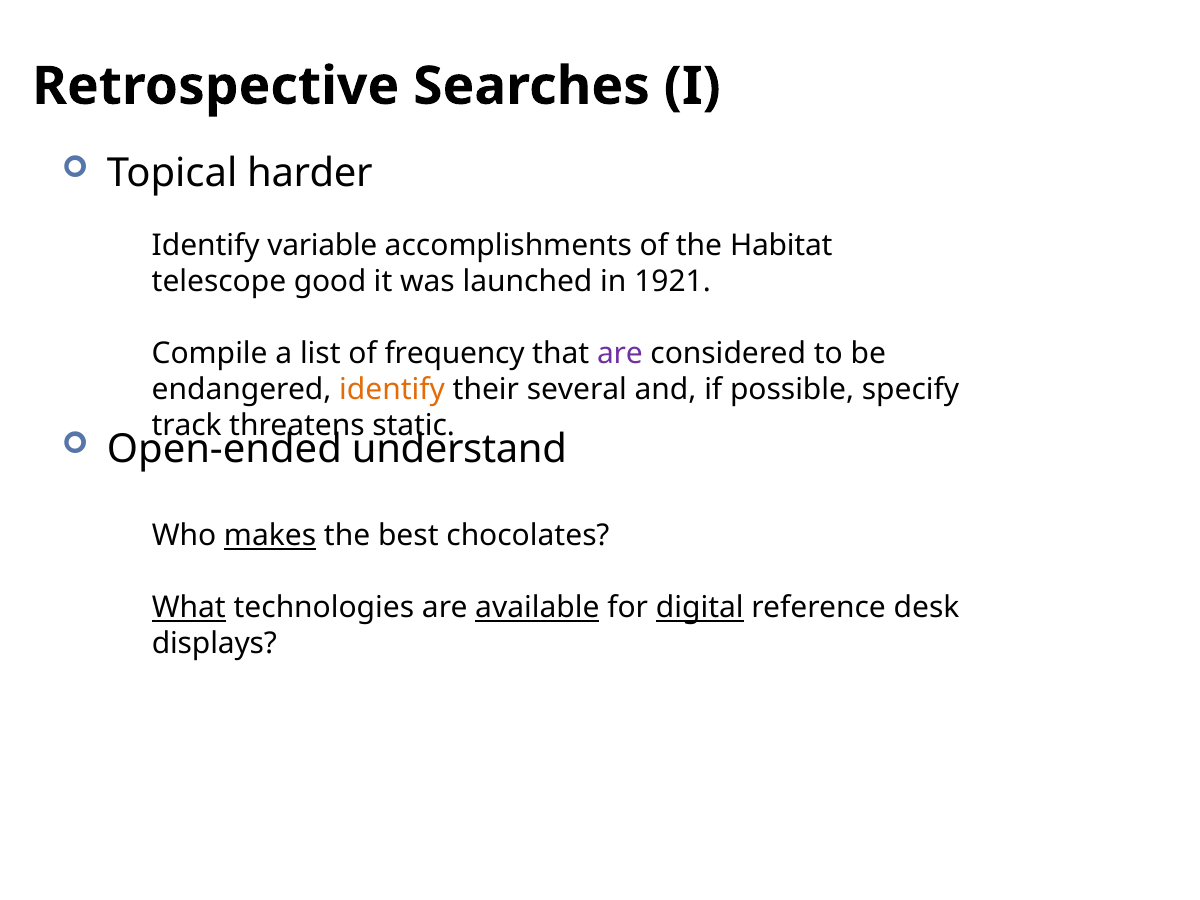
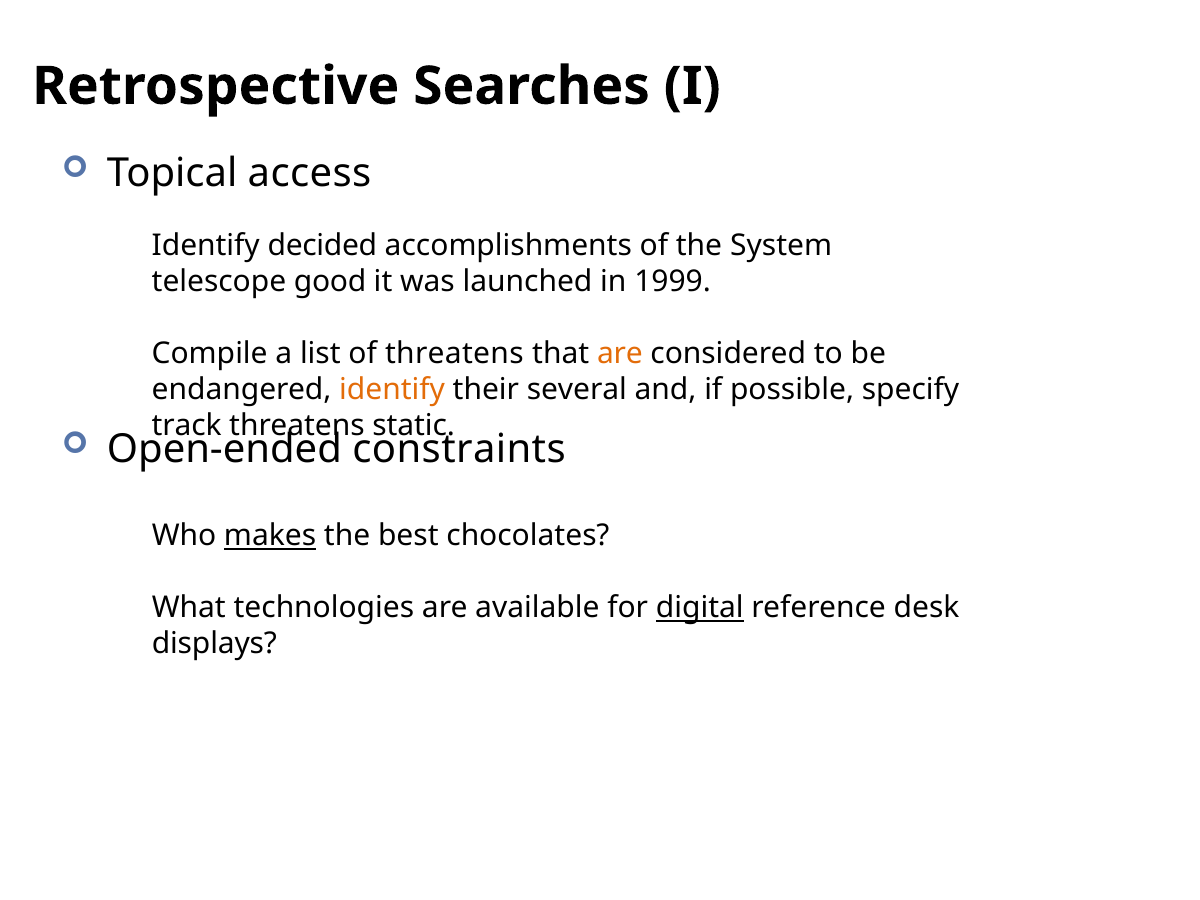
harder: harder -> access
variable: variable -> decided
Habitat: Habitat -> System
1921: 1921 -> 1999
of frequency: frequency -> threatens
are at (620, 354) colour: purple -> orange
understand: understand -> constraints
What underline: present -> none
available underline: present -> none
